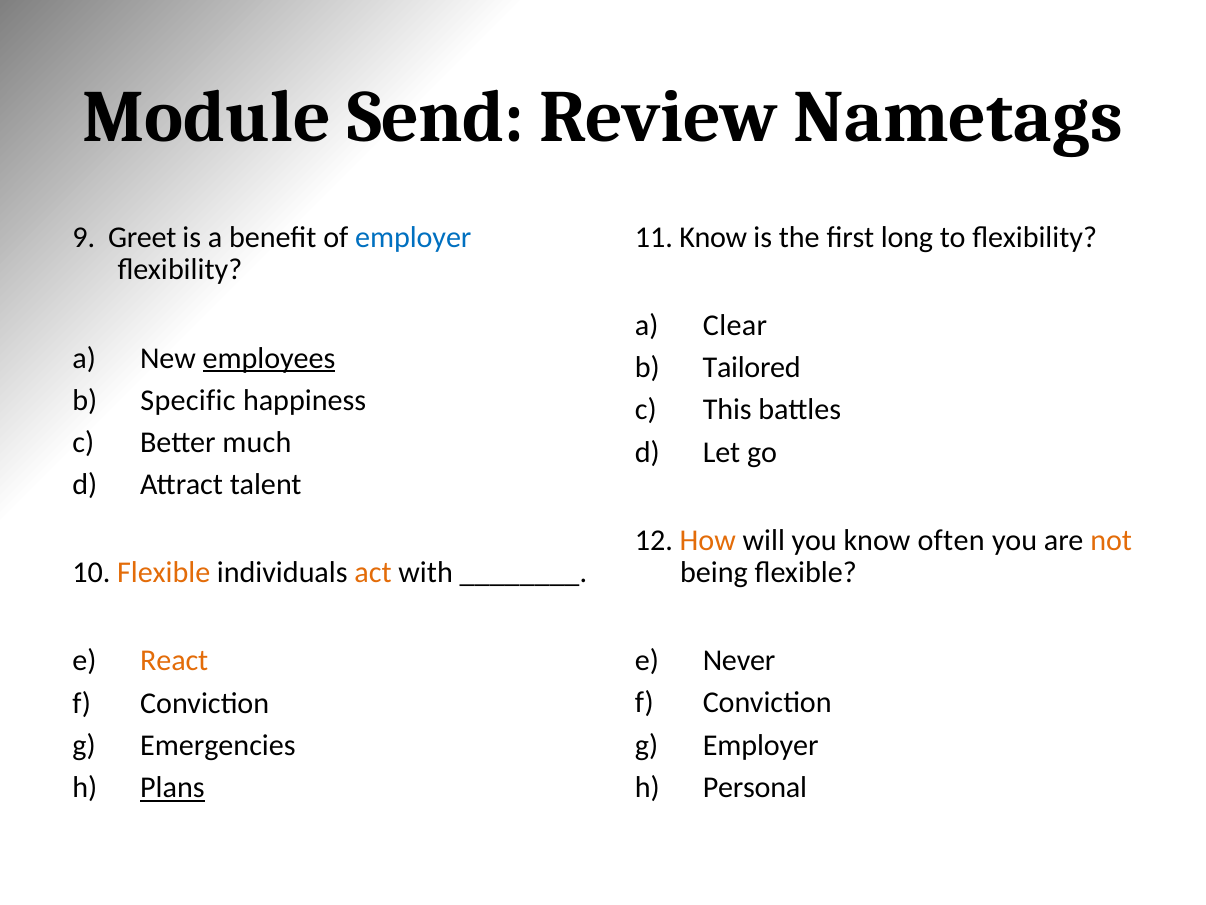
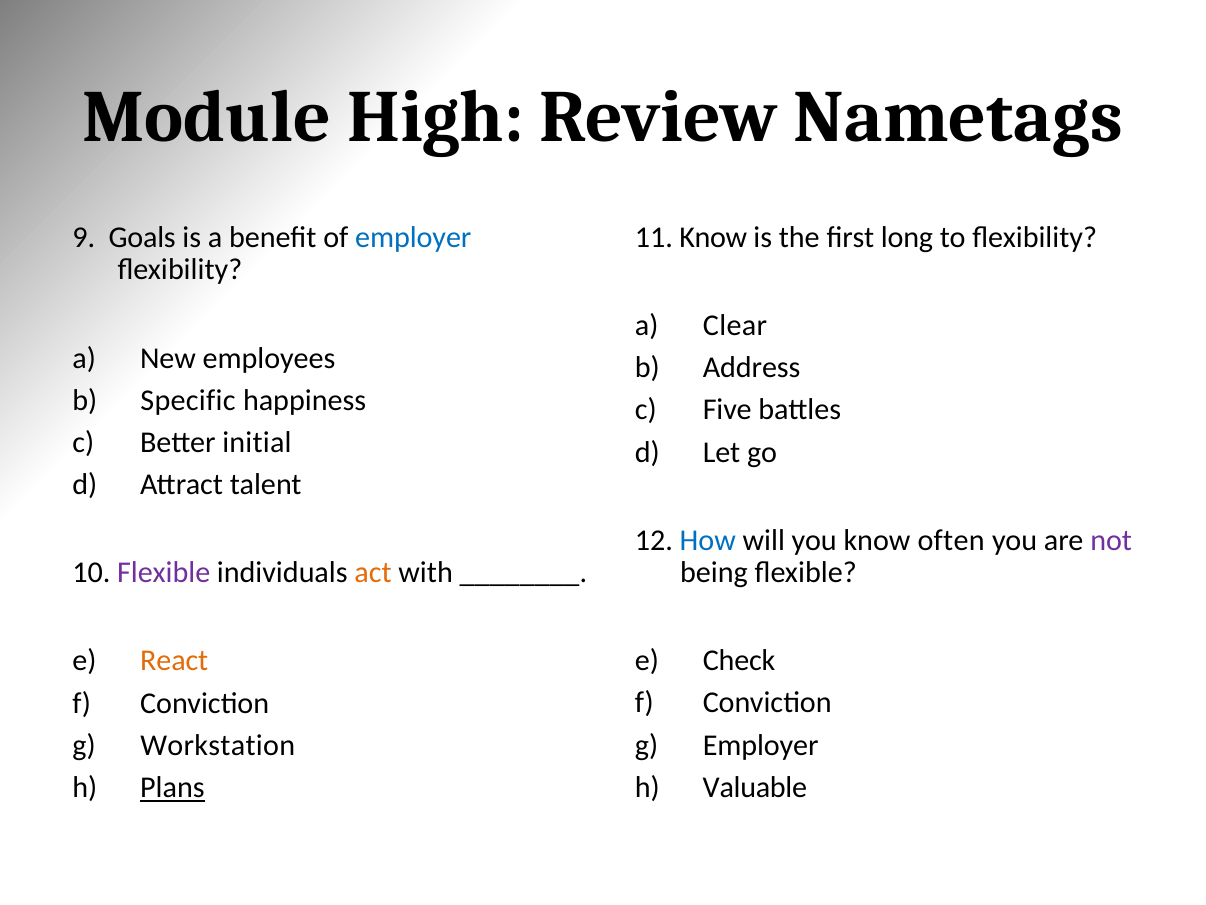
Send: Send -> High
Greet: Greet -> Goals
employees underline: present -> none
Tailored: Tailored -> Address
This: This -> Five
much: much -> initial
How colour: orange -> blue
not colour: orange -> purple
Flexible at (164, 573) colour: orange -> purple
Never: Never -> Check
Emergencies: Emergencies -> Workstation
Personal: Personal -> Valuable
